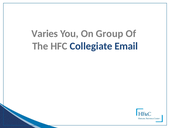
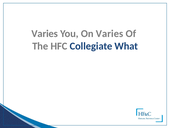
On Group: Group -> Varies
Email: Email -> What
